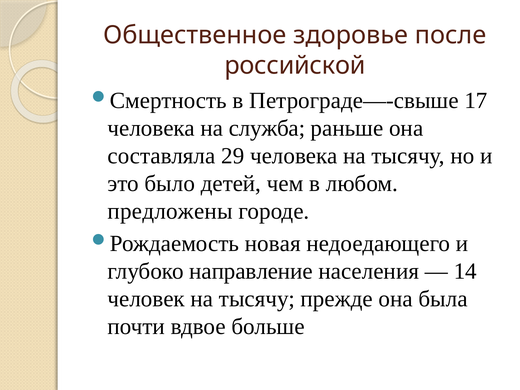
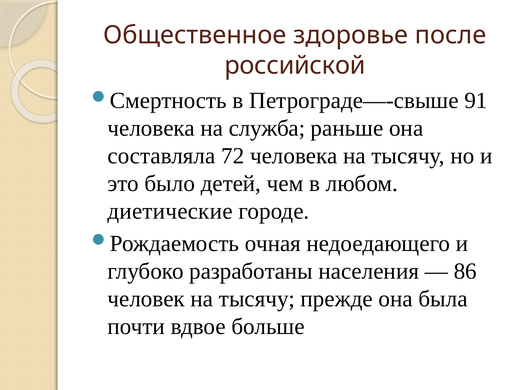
17: 17 -> 91
29: 29 -> 72
предложены: предложены -> диетические
новая: новая -> очная
направление: направление -> разработаны
14: 14 -> 86
